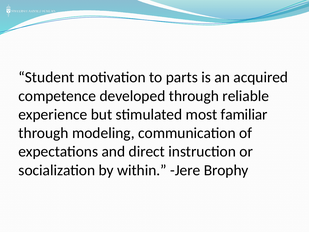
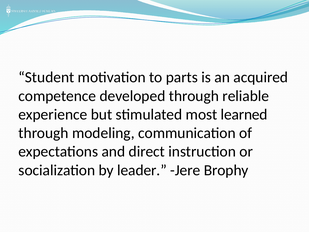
familiar: familiar -> learned
within: within -> leader
